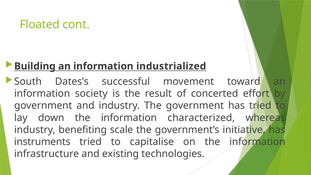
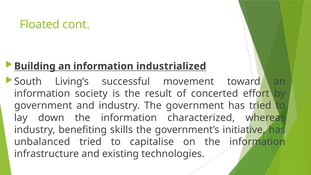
Dates’s: Dates’s -> Living’s
scale: scale -> skills
instruments: instruments -> unbalanced
